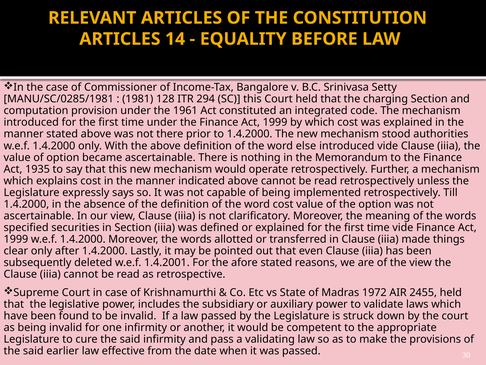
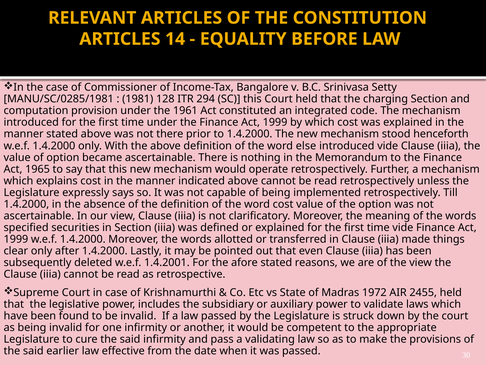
authorities: authorities -> henceforth
1935: 1935 -> 1965
